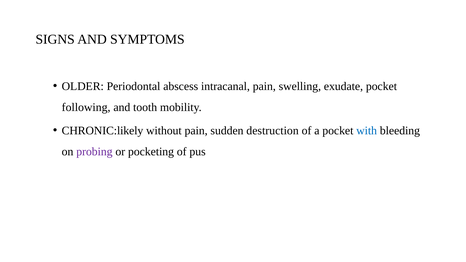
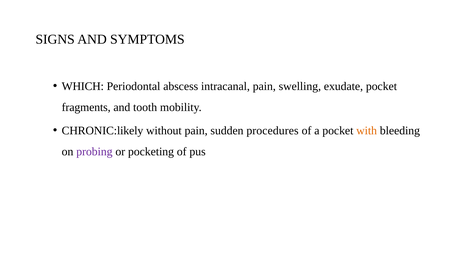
OLDER: OLDER -> WHICH
following: following -> fragments
destruction: destruction -> procedures
with colour: blue -> orange
